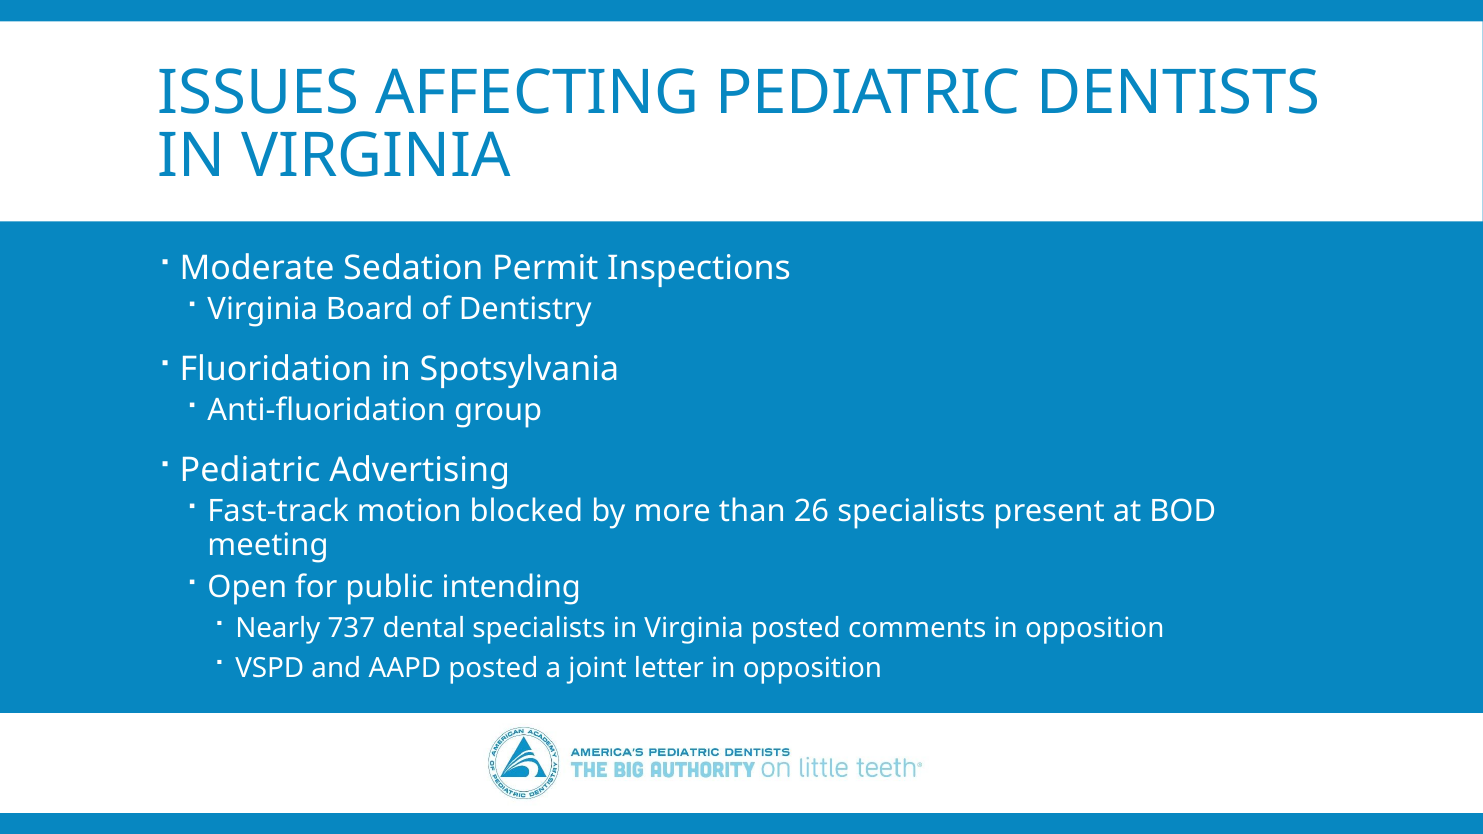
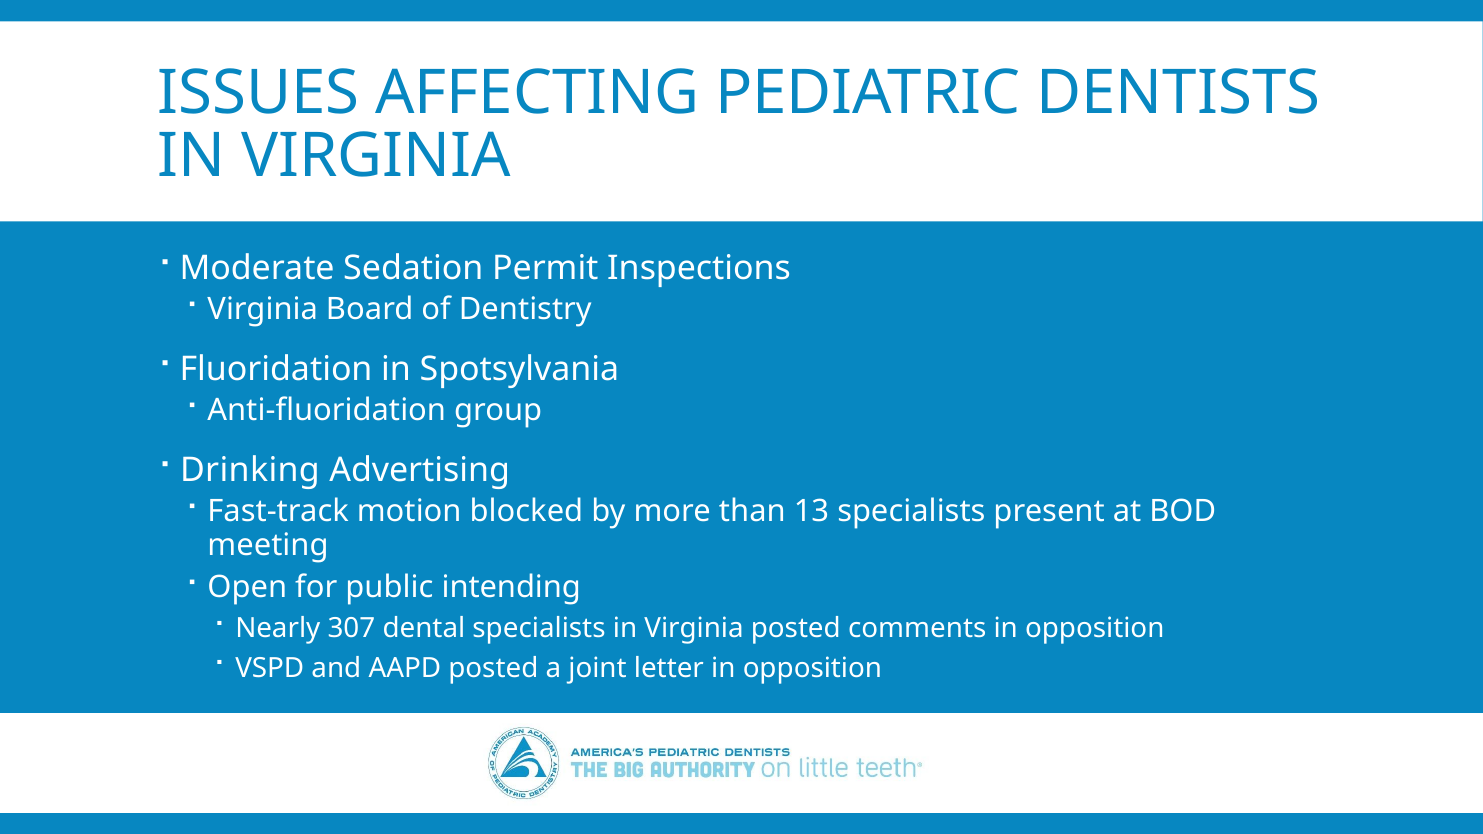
Pediatric at (250, 470): Pediatric -> Drinking
26: 26 -> 13
737: 737 -> 307
